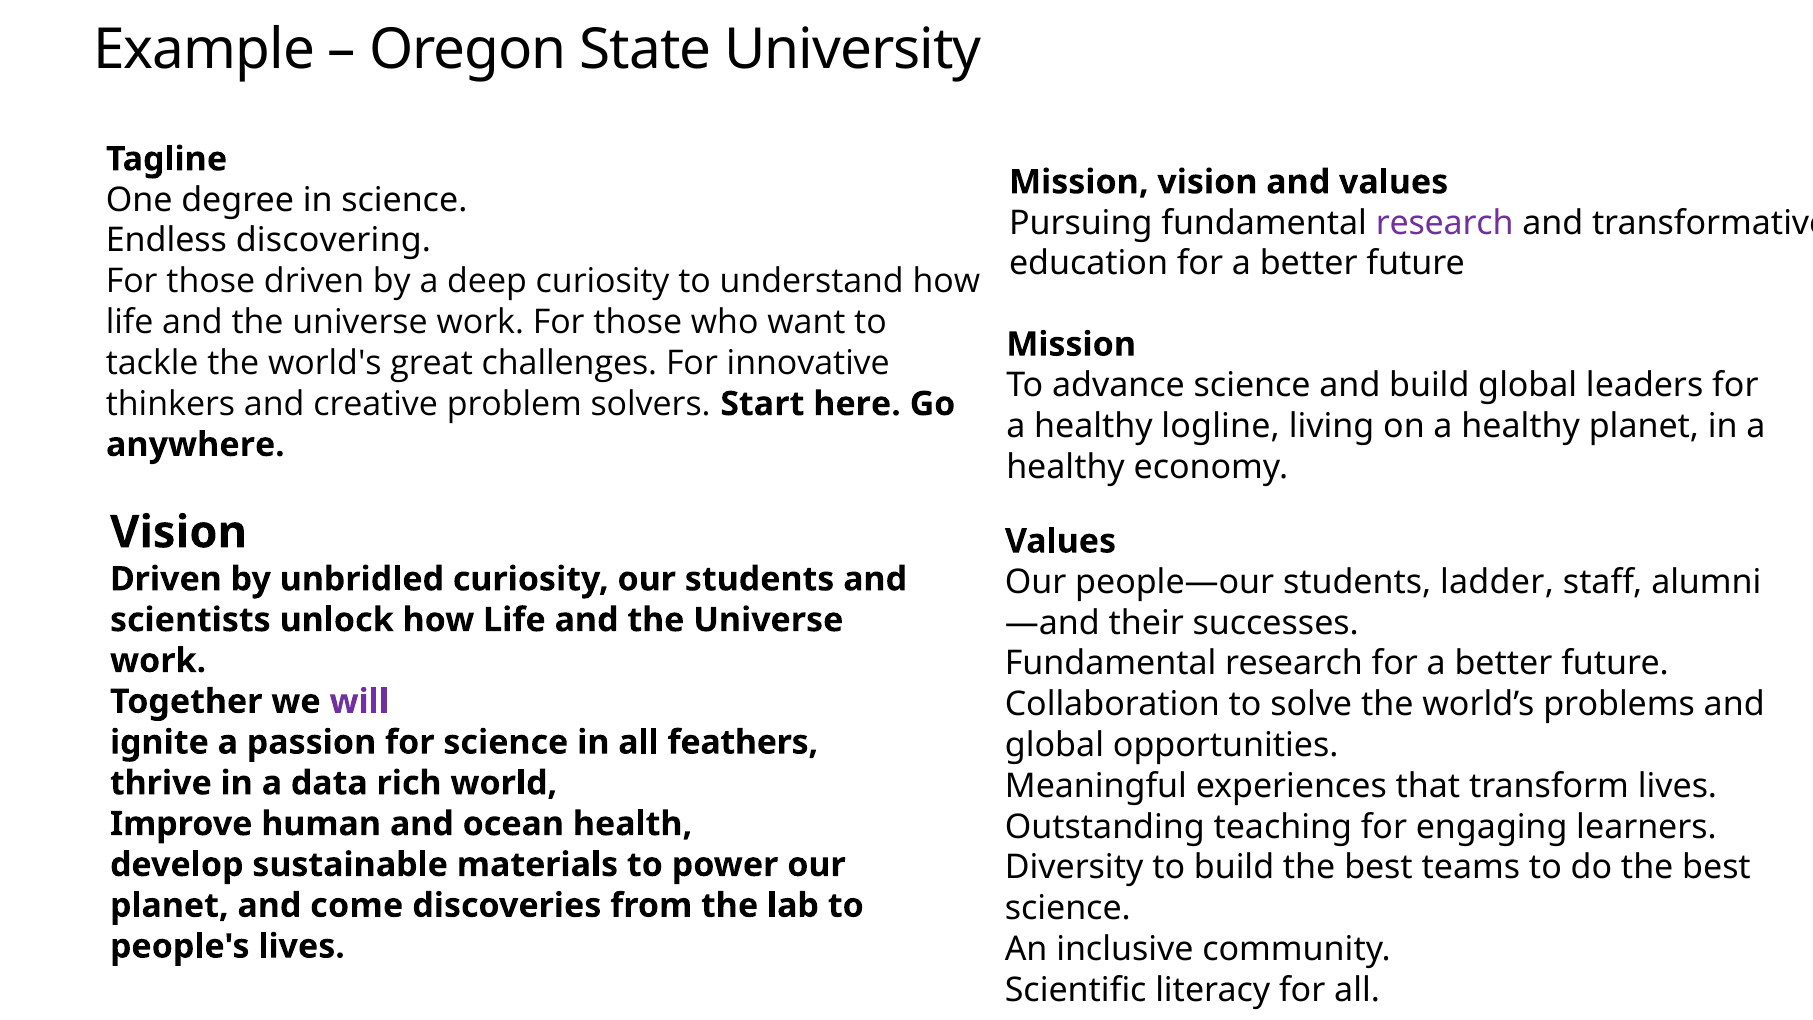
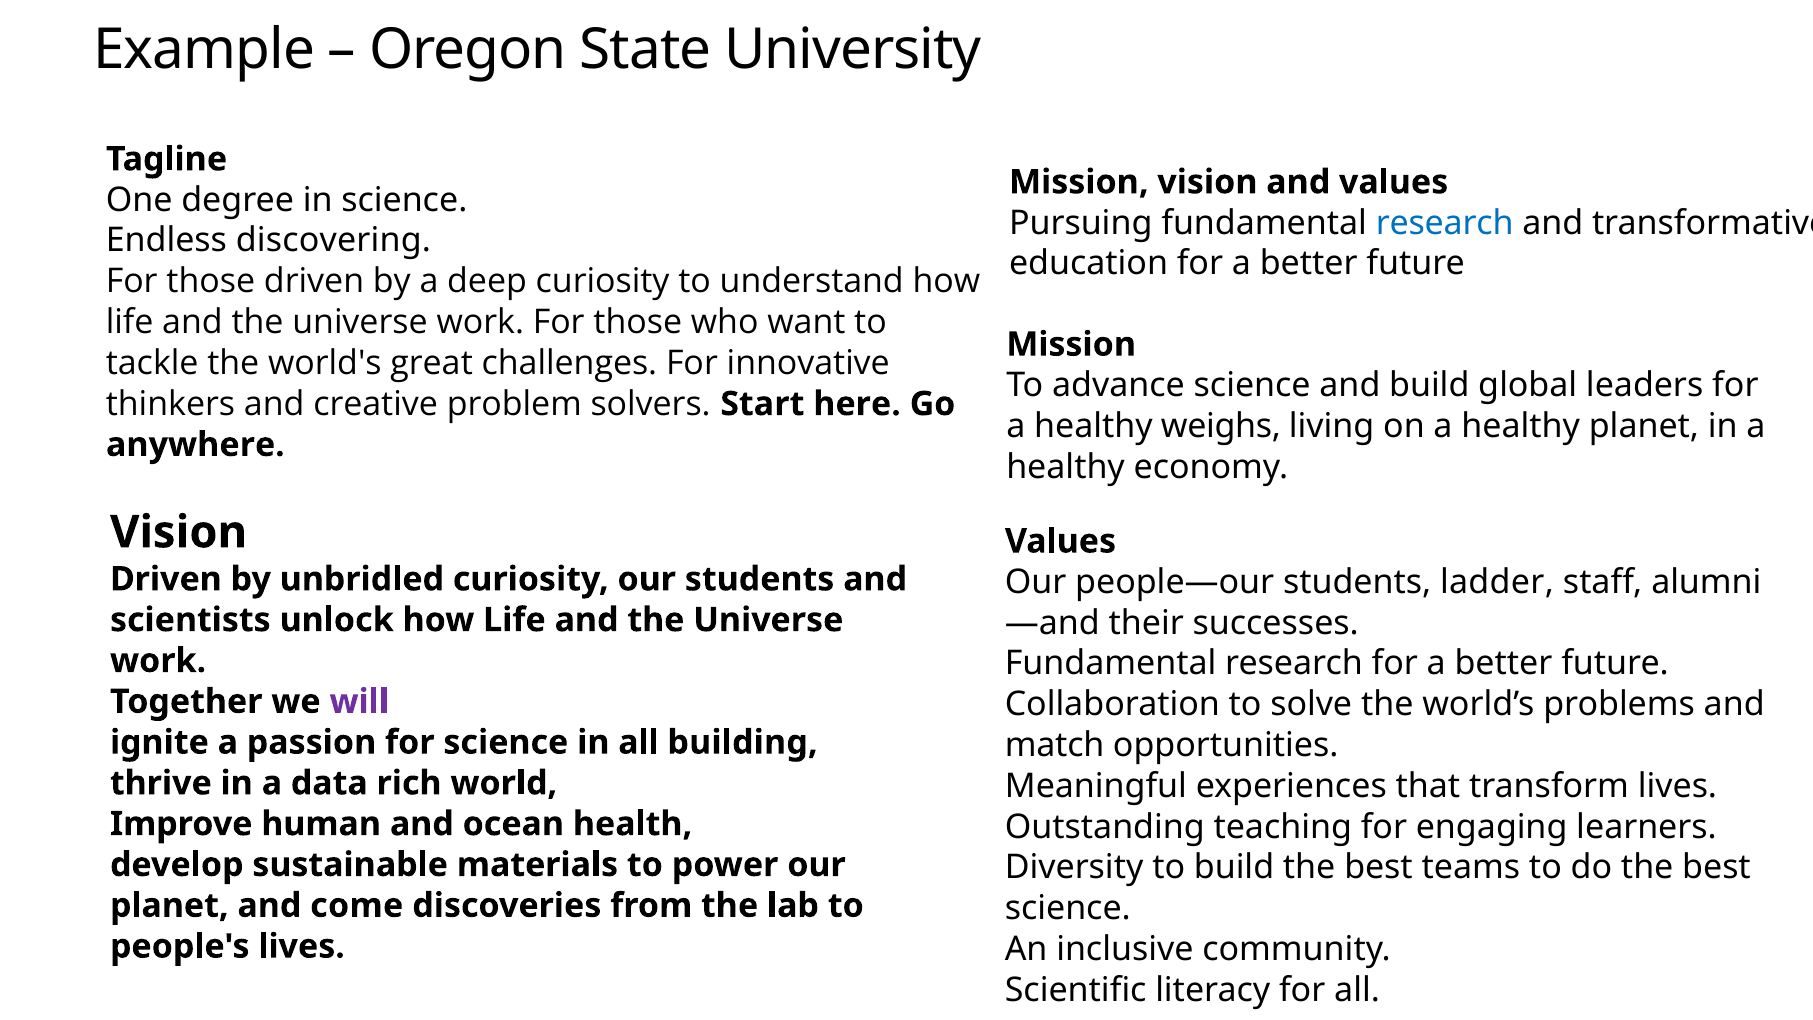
research at (1445, 223) colour: purple -> blue
logline: logline -> weighs
global at (1054, 745): global -> match
feathers: feathers -> building
